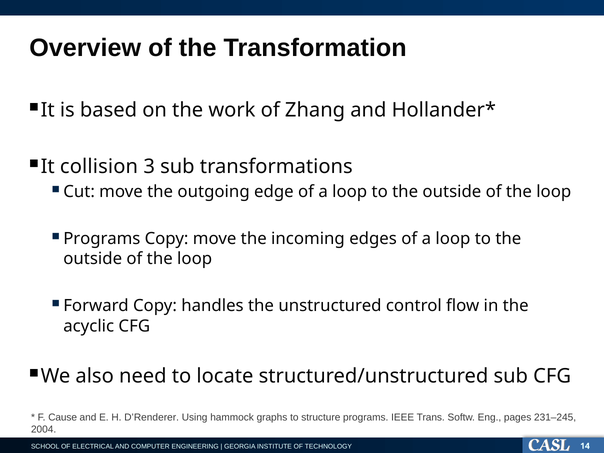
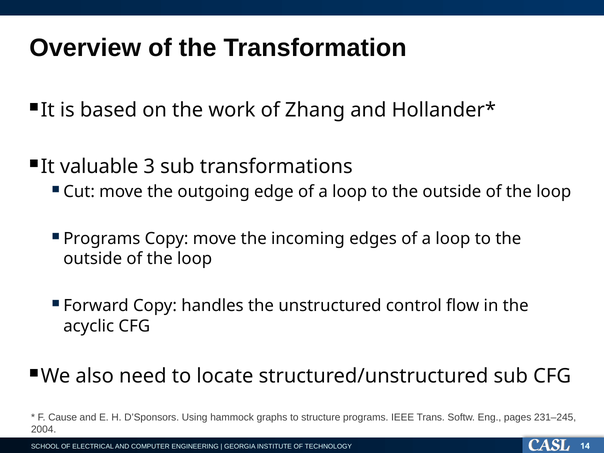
collision: collision -> valuable
D’Renderer: D’Renderer -> D’Sponsors
